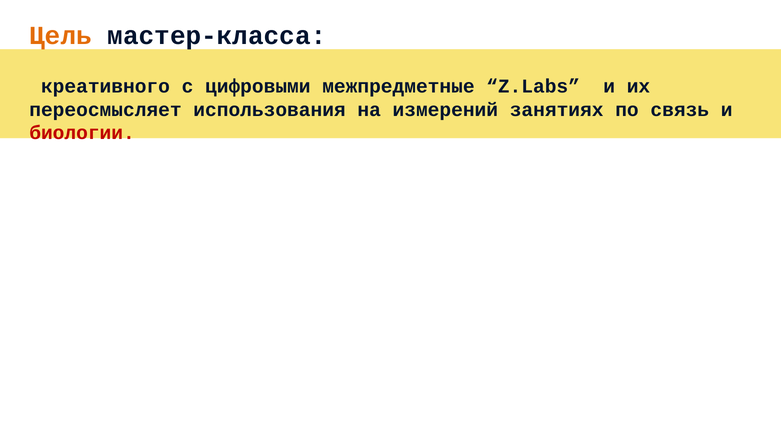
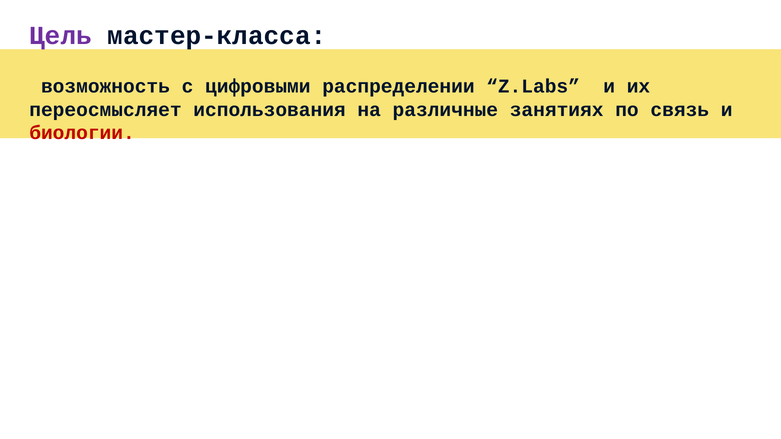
Цель colour: orange -> purple
креативного: креативного -> возможность
межпредметные: межпредметные -> распределении
измерений: измерений -> различные
